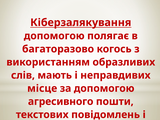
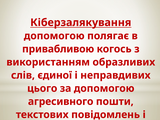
багаторазово: багаторазово -> привабливою
мають: мають -> єдиної
місце: місце -> цього
